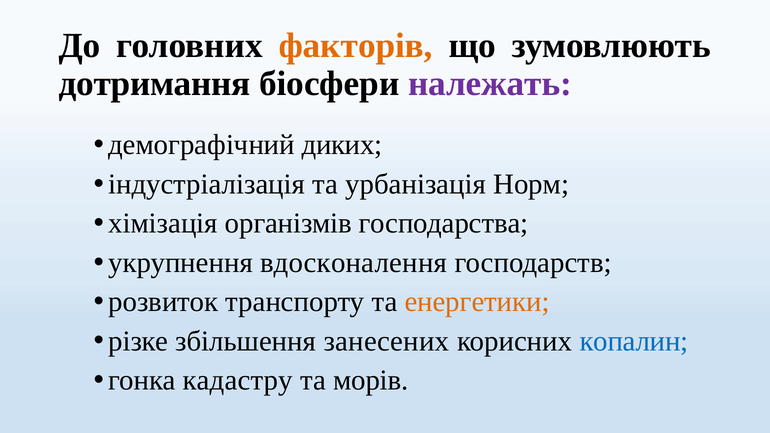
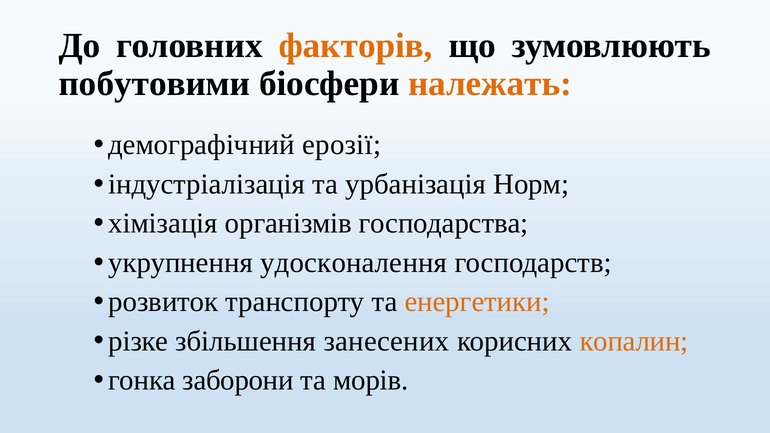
дотримання: дотримання -> побутовими
належать colour: purple -> orange
диких: диких -> ерозії
вдосконалення: вдосконалення -> удосконалення
копалин colour: blue -> orange
кадастру: кадастру -> заборони
